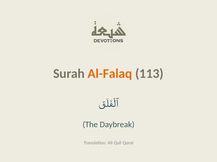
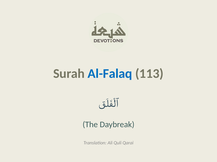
Al-Falaq colour: orange -> blue
